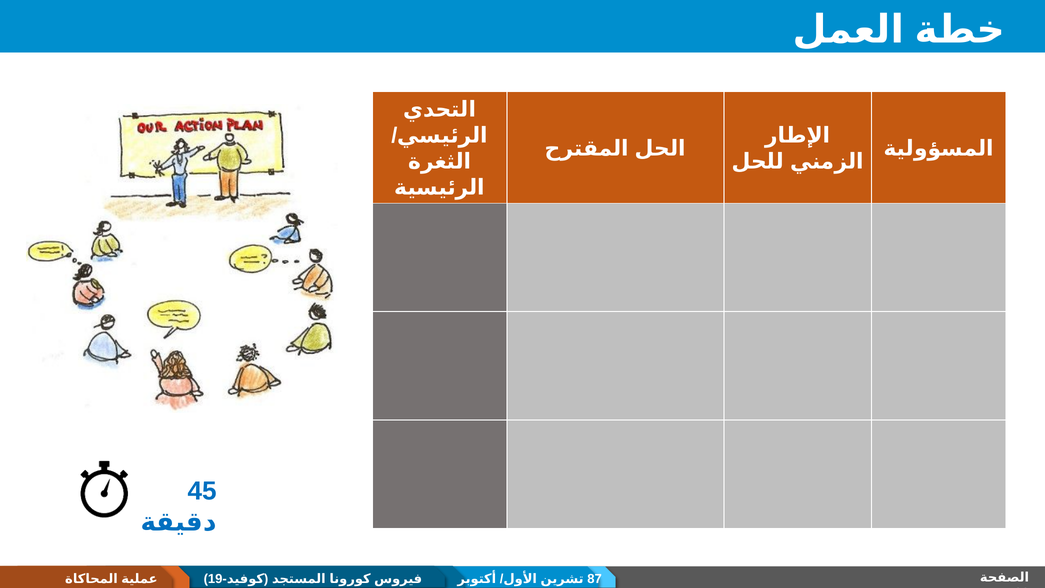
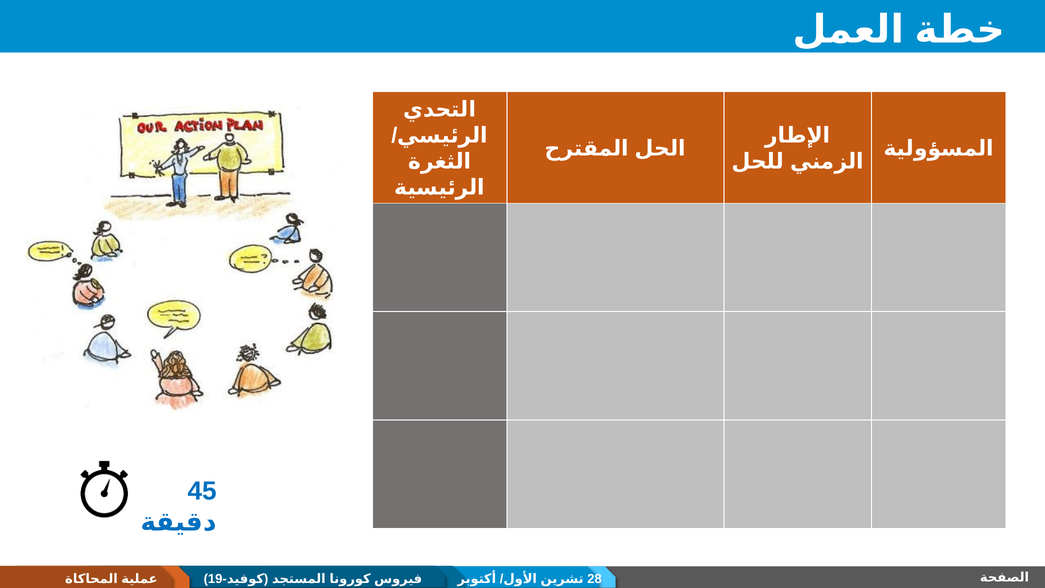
87: 87 -> 28
